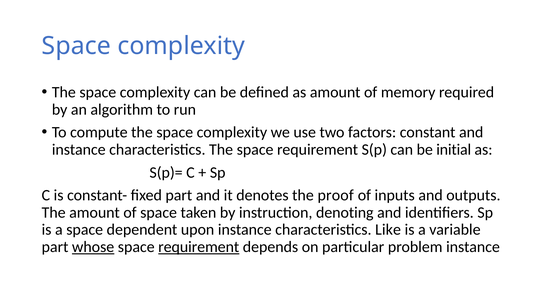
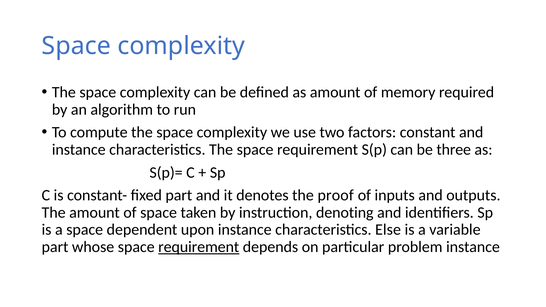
initial: initial -> three
Like: Like -> Else
whose underline: present -> none
